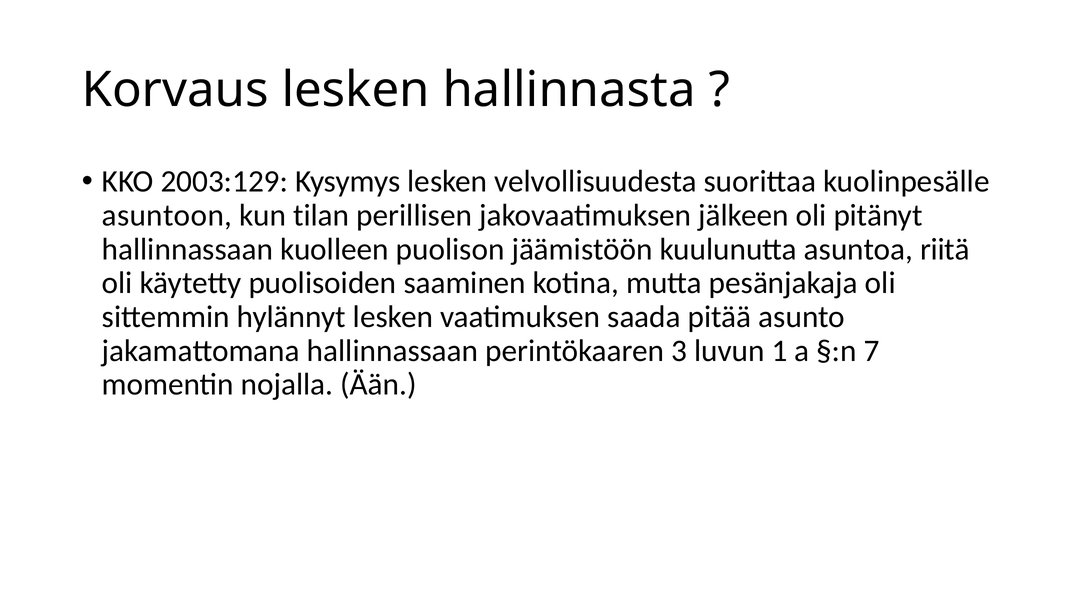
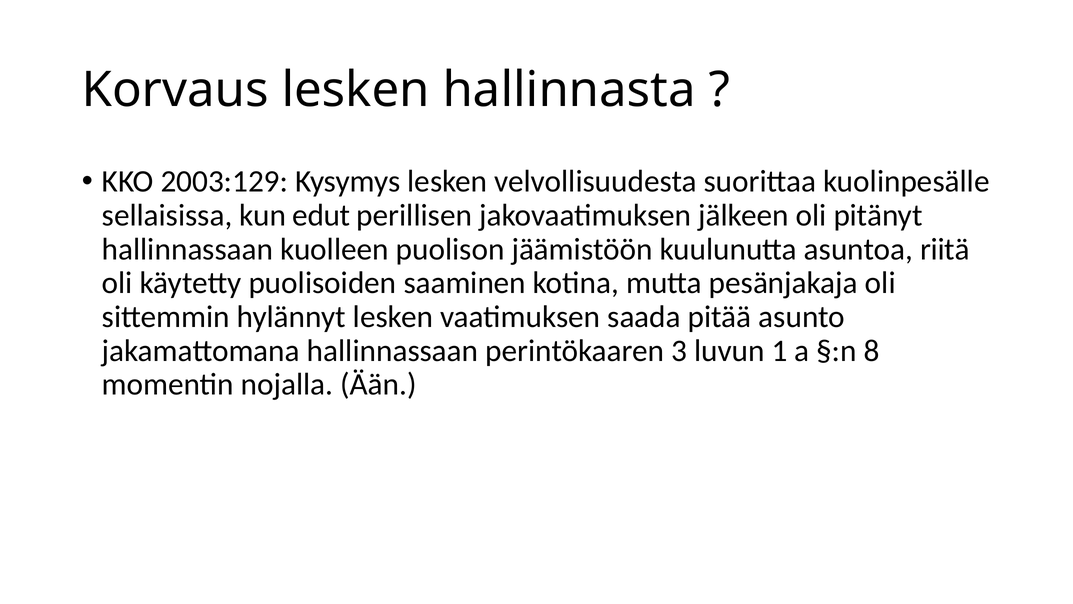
asuntoon: asuntoon -> sellaisissa
tilan: tilan -> edut
7: 7 -> 8
